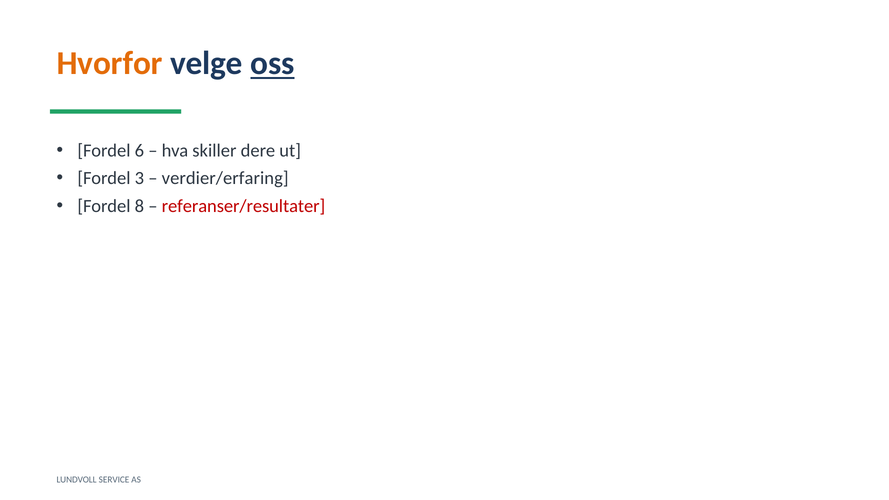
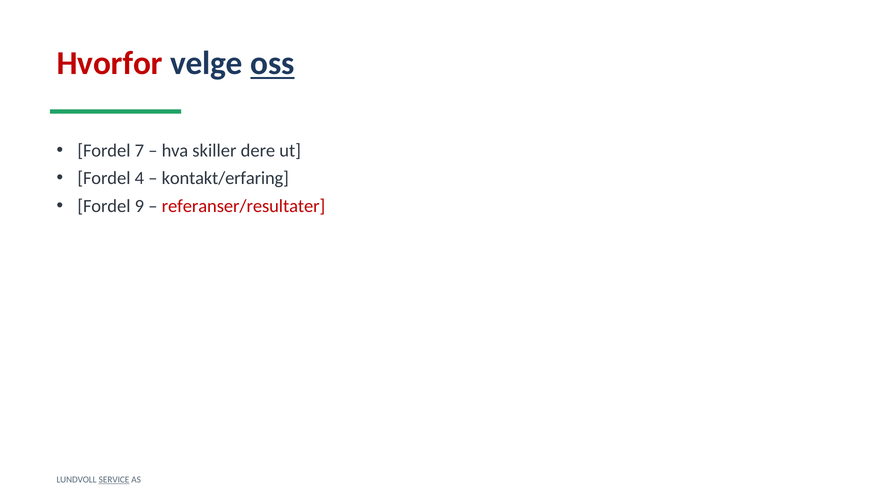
Hvorfor colour: orange -> red
6: 6 -> 7
3: 3 -> 4
verdier/erfaring: verdier/erfaring -> kontakt/erfaring
8: 8 -> 9
SERVICE underline: none -> present
